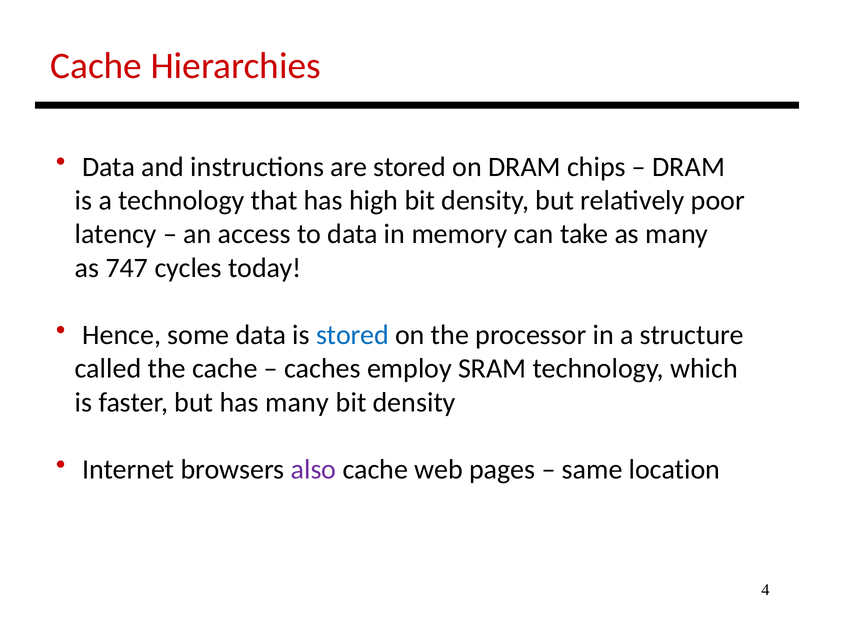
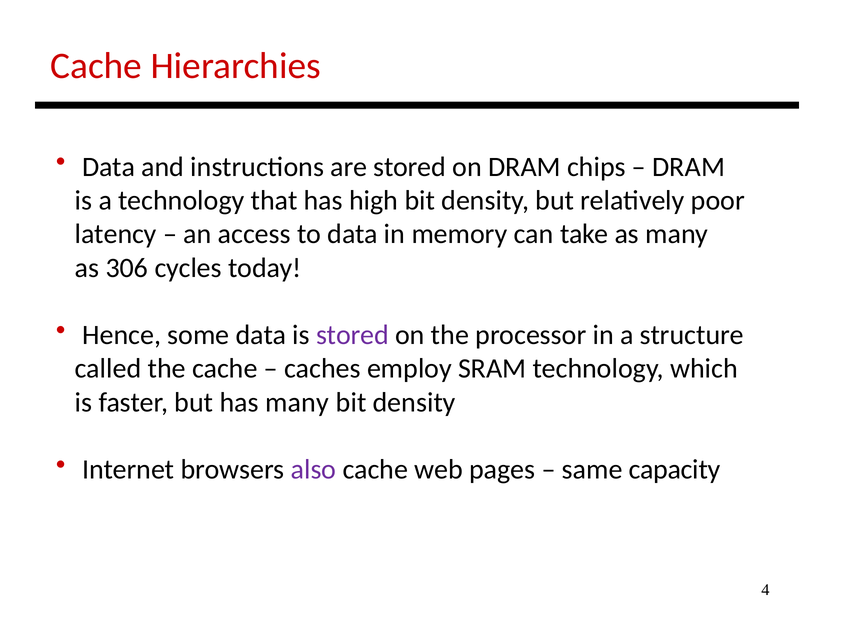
747: 747 -> 306
stored at (353, 335) colour: blue -> purple
location: location -> capacity
